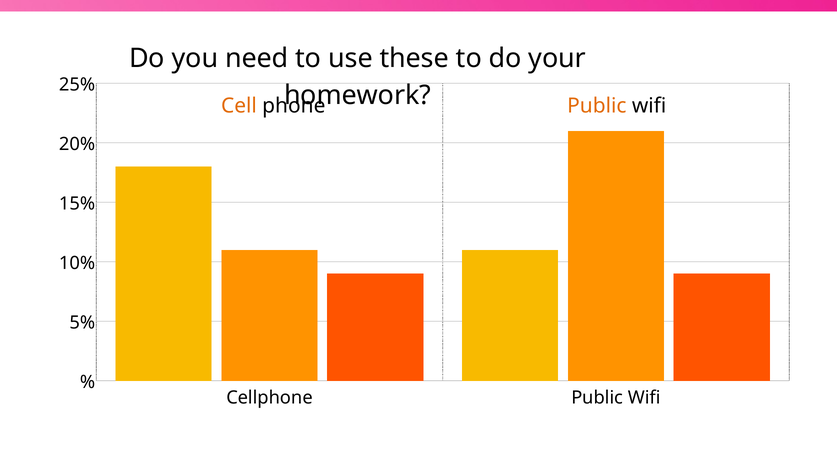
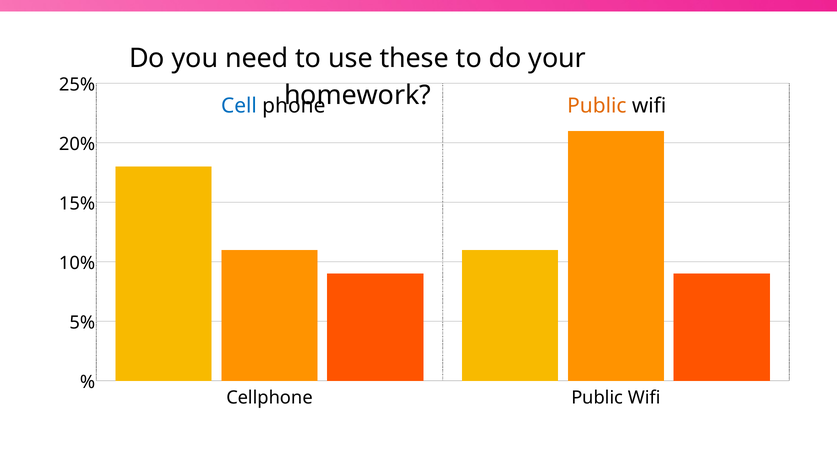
Cell colour: orange -> blue
